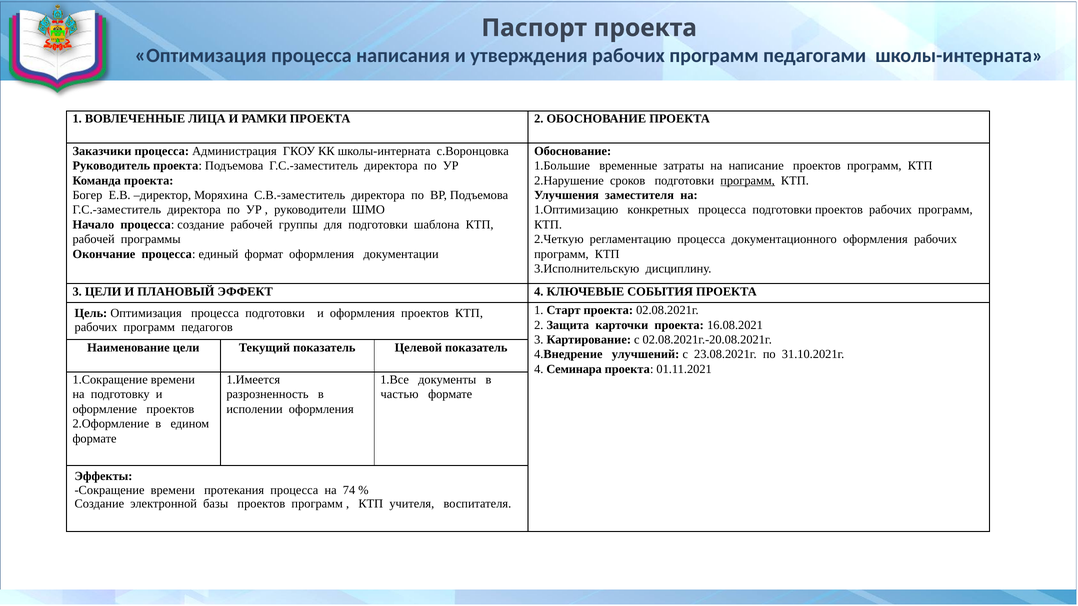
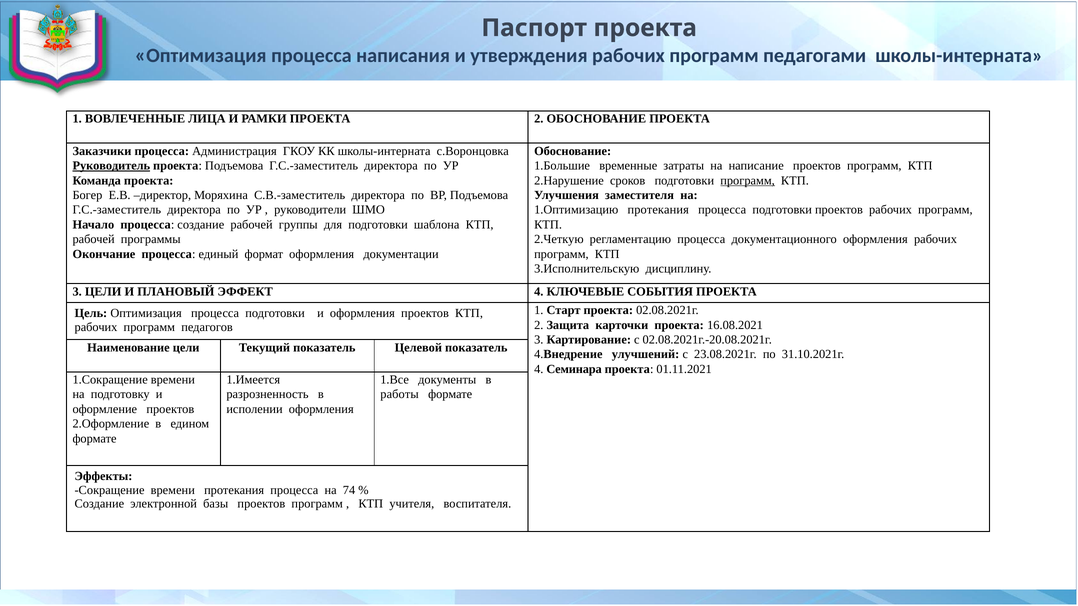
Руководитель underline: none -> present
1.Оптимизацию конкретных: конкретных -> протекания
частью: частью -> работы
